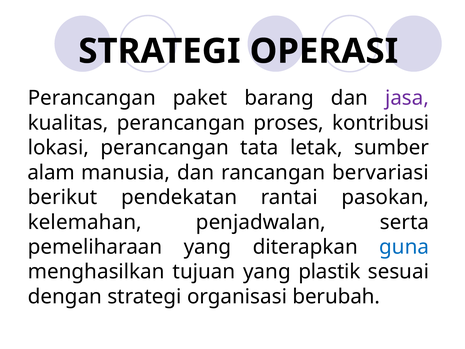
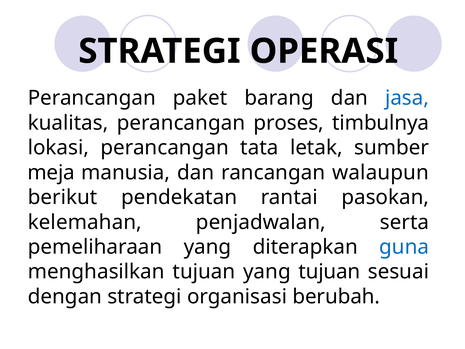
jasa colour: purple -> blue
kontribusi: kontribusi -> timbulnya
alam: alam -> meja
bervariasi: bervariasi -> walaupun
yang plastik: plastik -> tujuan
